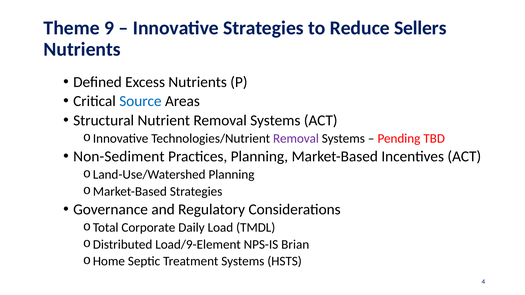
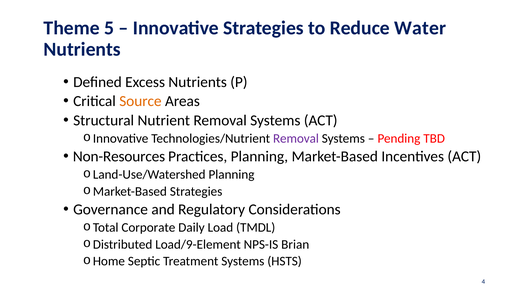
9: 9 -> 5
Sellers: Sellers -> Water
Source colour: blue -> orange
Non-Sediment: Non-Sediment -> Non-Resources
